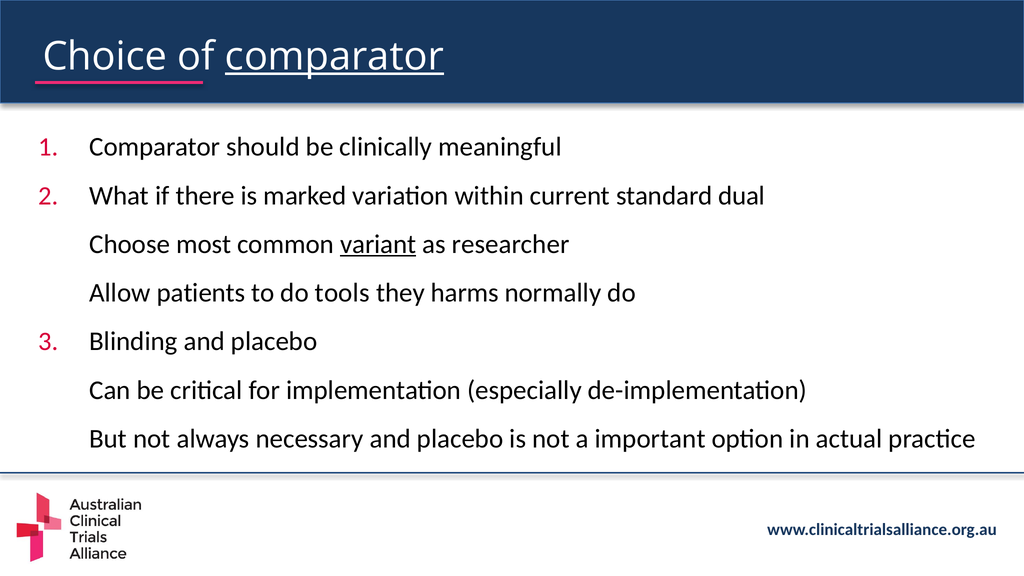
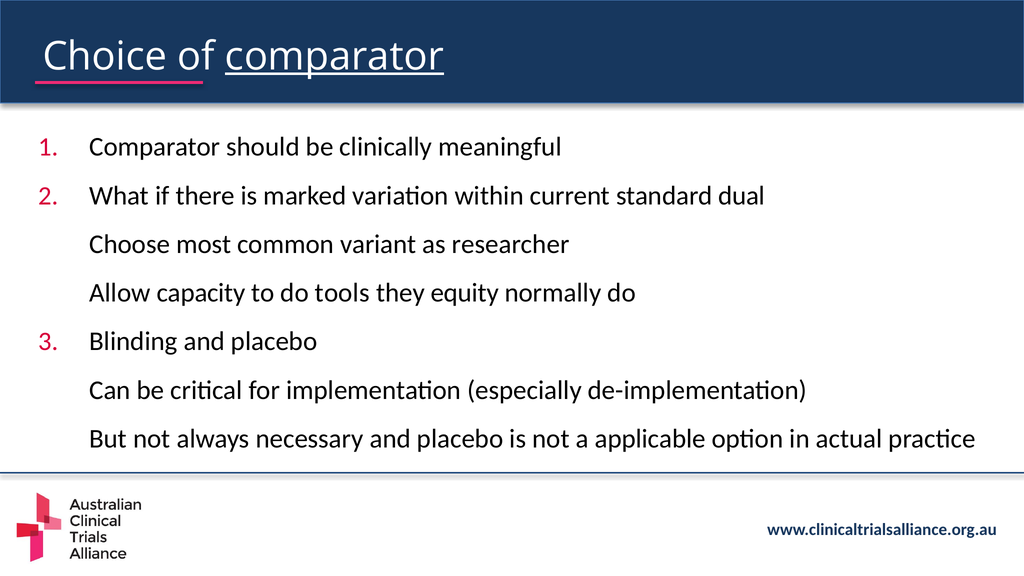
variant underline: present -> none
patients: patients -> capacity
harms: harms -> equity
important: important -> applicable
